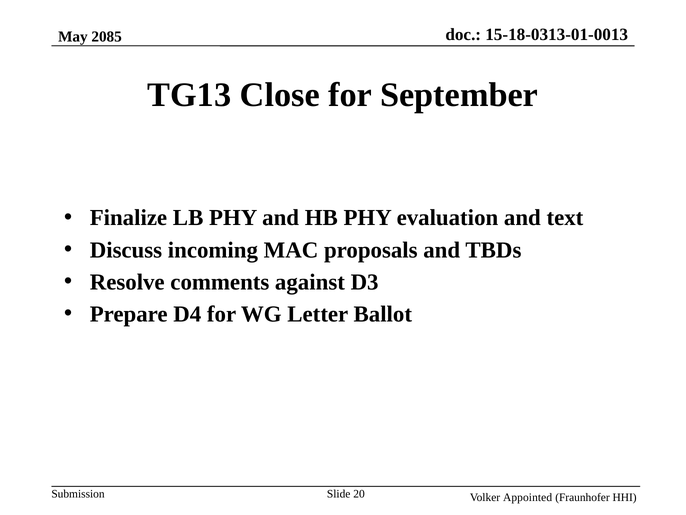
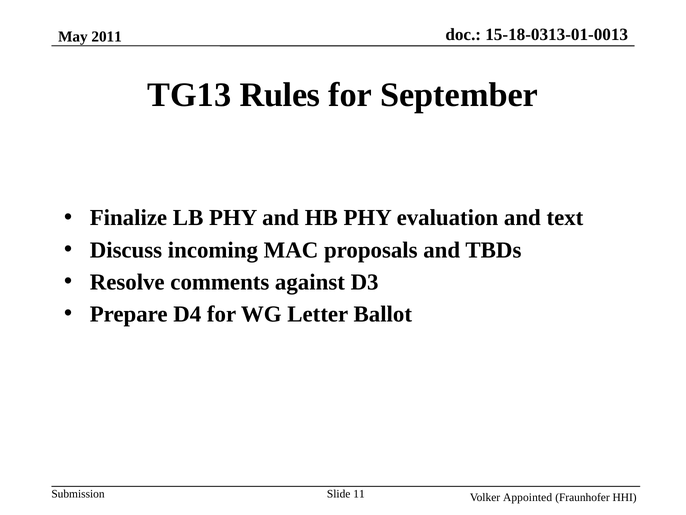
2085: 2085 -> 2011
Close: Close -> Rules
20: 20 -> 11
